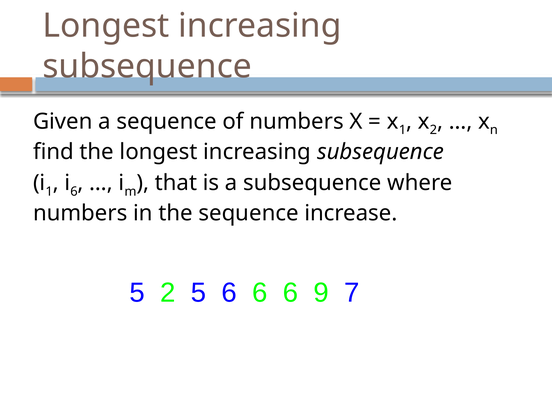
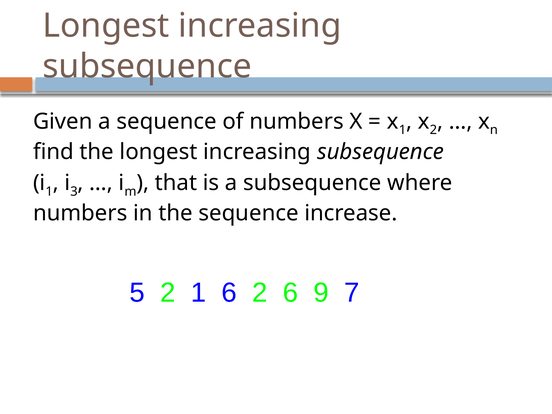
6 at (74, 192): 6 -> 3
2 5: 5 -> 1
6 at (260, 293): 6 -> 2
